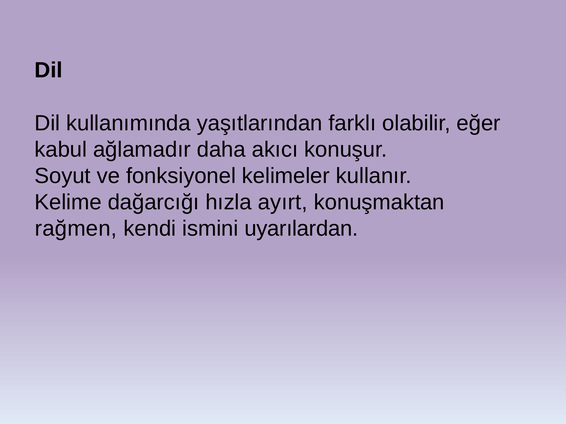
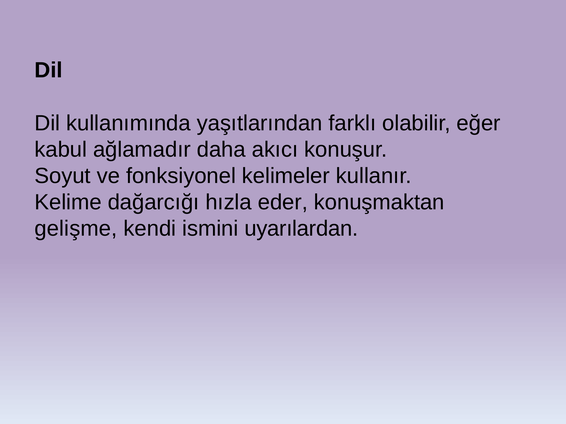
ayırt: ayırt -> eder
rağmen: rağmen -> gelişme
